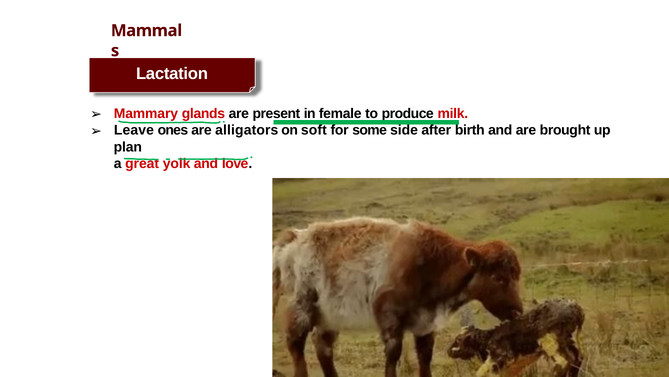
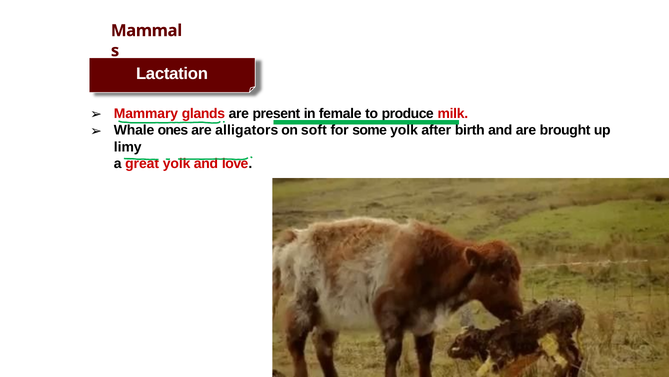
Leave: Leave -> Whale
some side: side -> yolk
plan: plan -> limy
